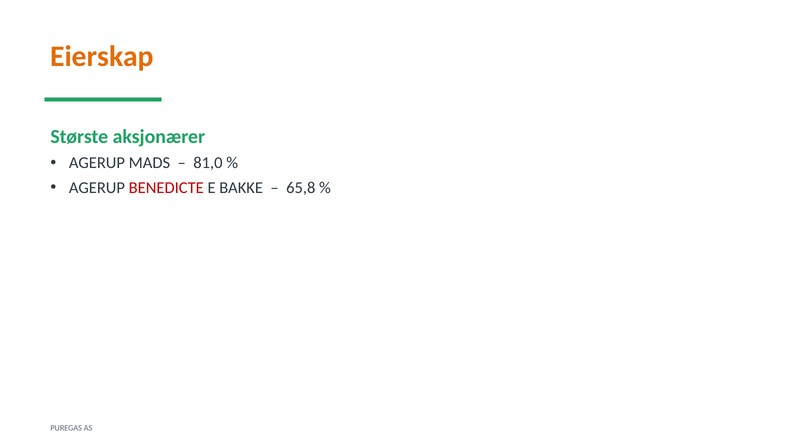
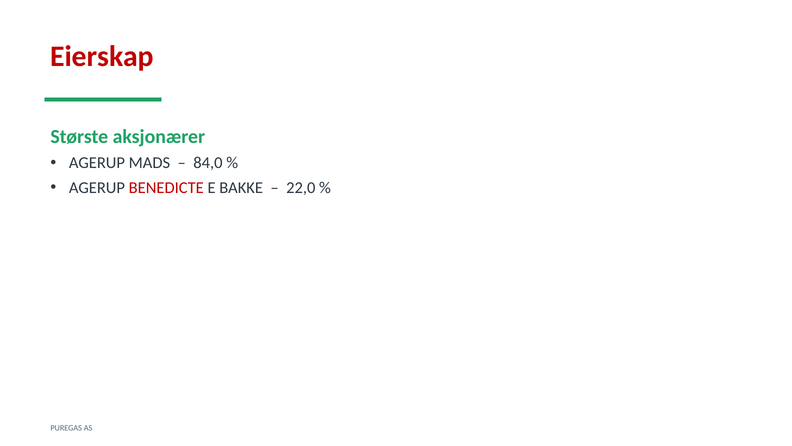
Eierskap colour: orange -> red
81,0: 81,0 -> 84,0
65,8: 65,8 -> 22,0
